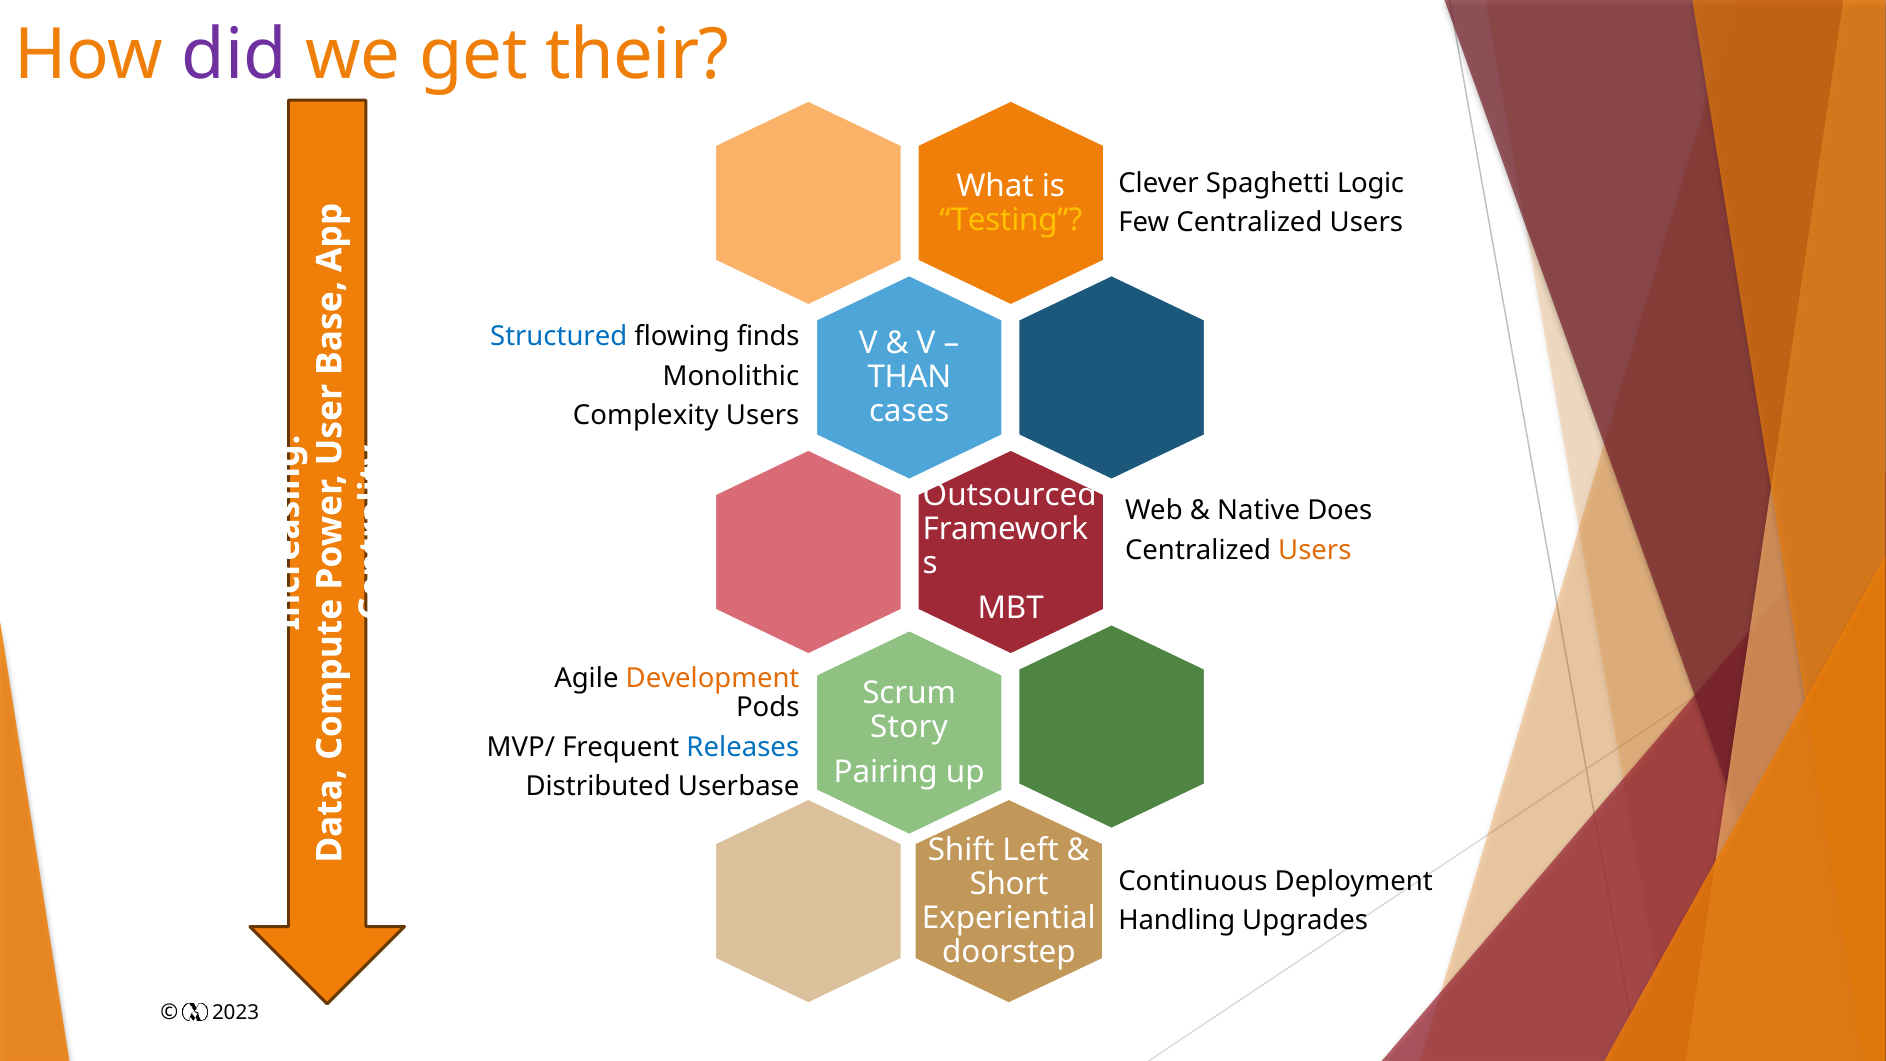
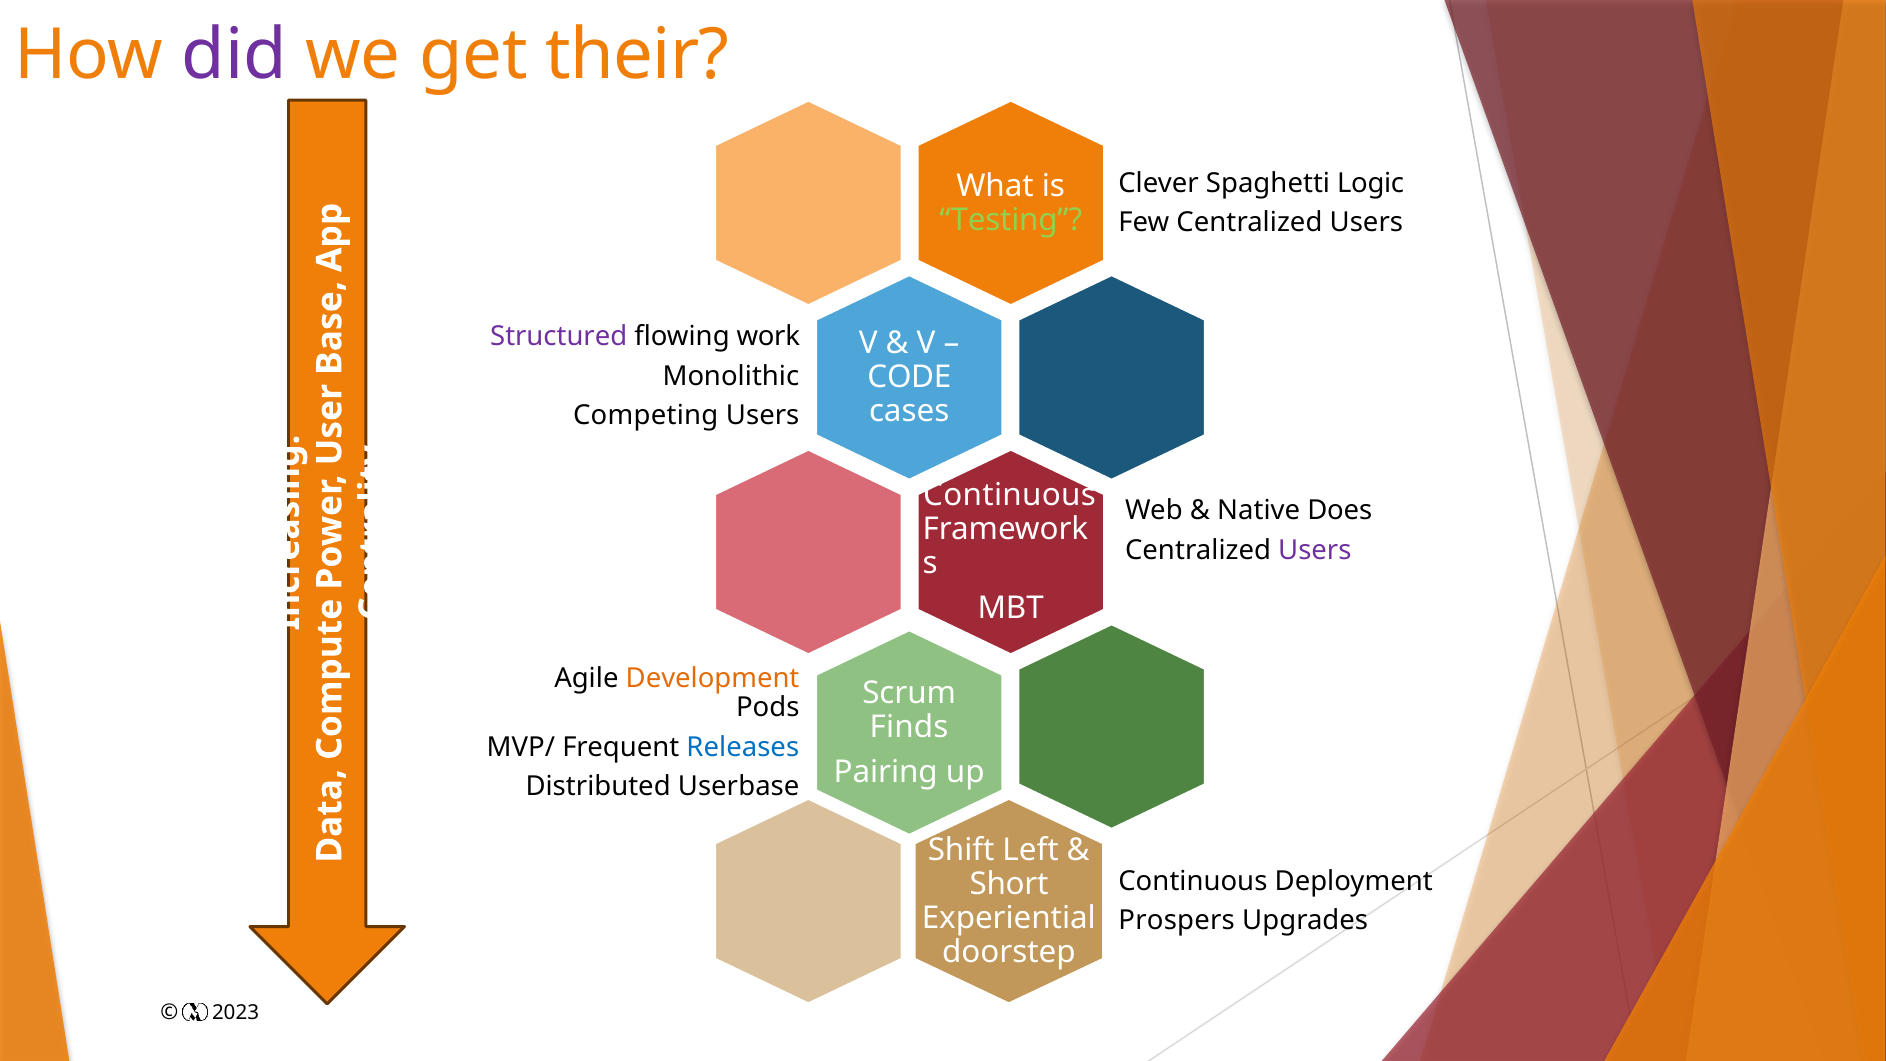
Testing colour: yellow -> light green
Structured colour: blue -> purple
finds: finds -> work
THAN: THAN -> CODE
Complexity: Complexity -> Competing
Outsourced at (1010, 495): Outsourced -> Continuous
Users at (1315, 550) colour: orange -> purple
Story: Story -> Finds
Handling: Handling -> Prospers
